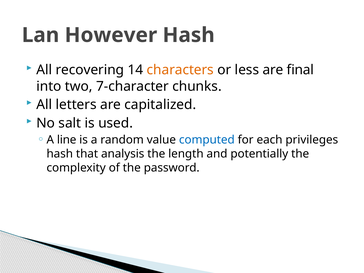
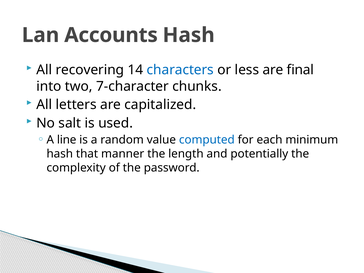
However: However -> Accounts
characters colour: orange -> blue
privileges: privileges -> minimum
analysis: analysis -> manner
